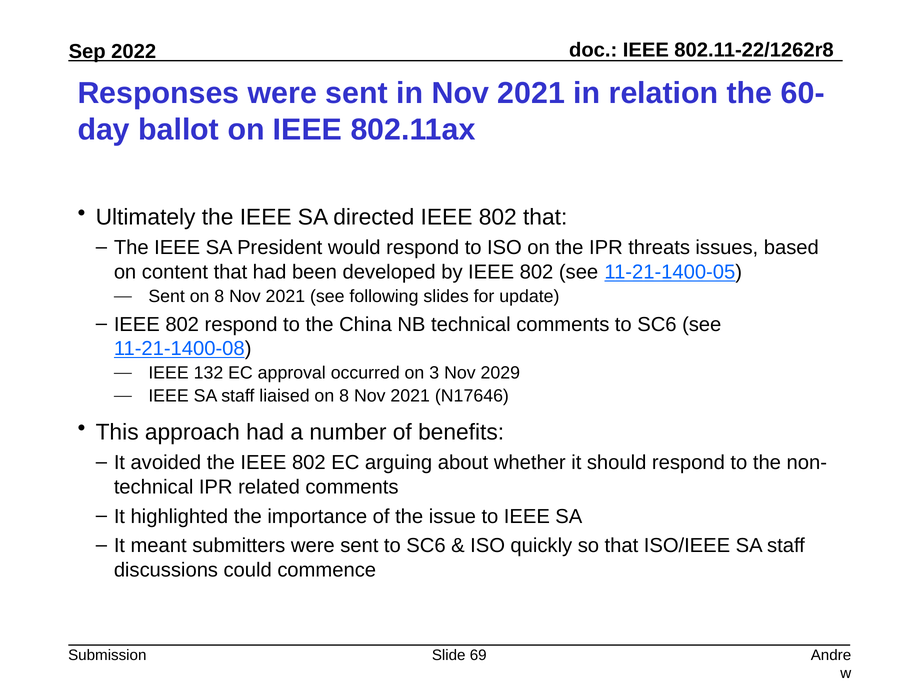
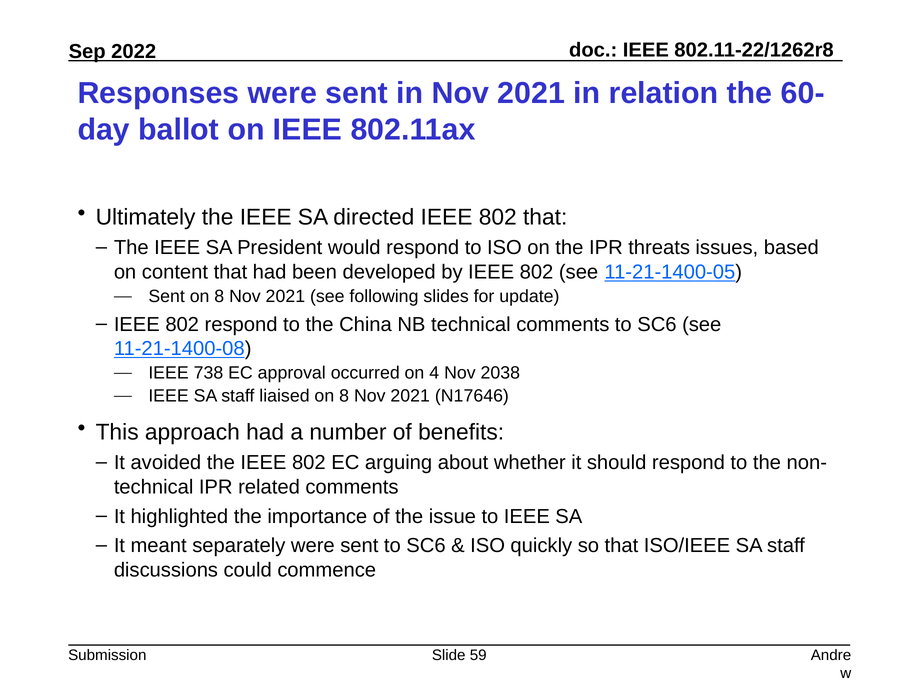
132: 132 -> 738
3: 3 -> 4
2029: 2029 -> 2038
submitters: submitters -> separately
69: 69 -> 59
